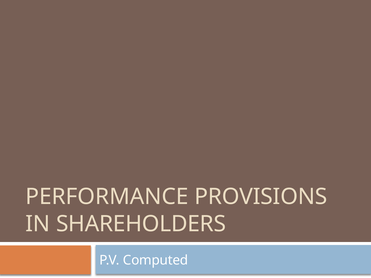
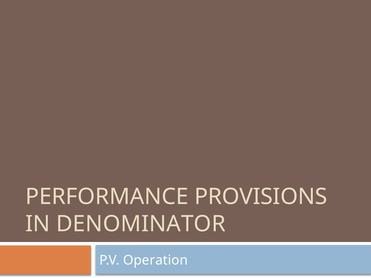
SHAREHOLDERS: SHAREHOLDERS -> DENOMINATOR
Computed: Computed -> Operation
